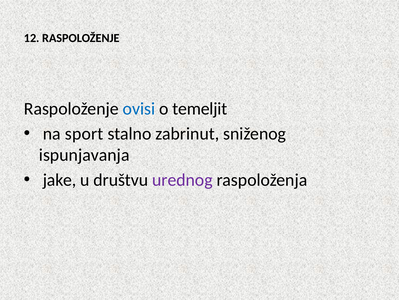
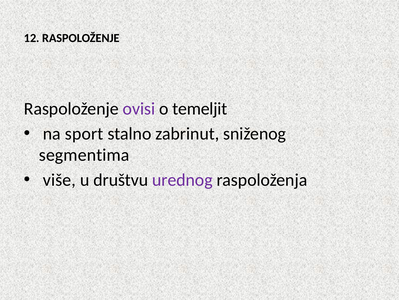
ovisi colour: blue -> purple
ispunjavanja: ispunjavanja -> segmentima
jake: jake -> više
